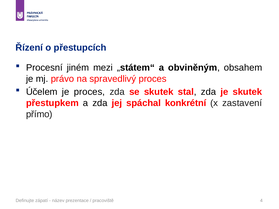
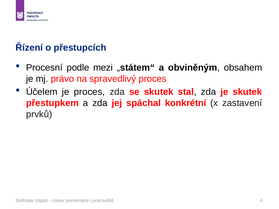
jiném: jiném -> podle
přímo: přímo -> prvků
